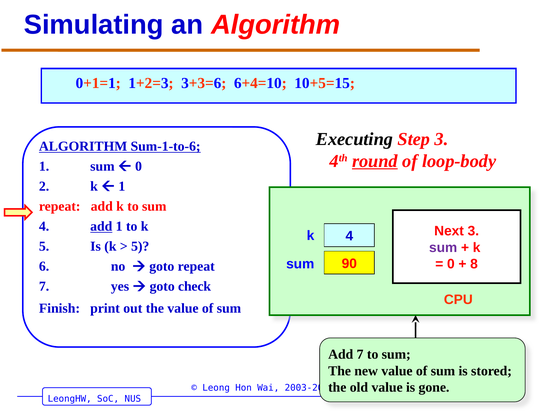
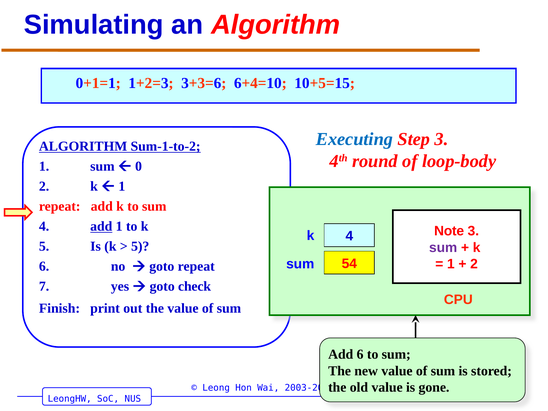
Executing colour: black -> blue
Sum-1-to-6: Sum-1-to-6 -> Sum-1-to-2
round underline: present -> none
Next: Next -> Note
90: 90 -> 54
0 at (451, 264): 0 -> 1
8 at (474, 264): 8 -> 2
Add 7: 7 -> 6
